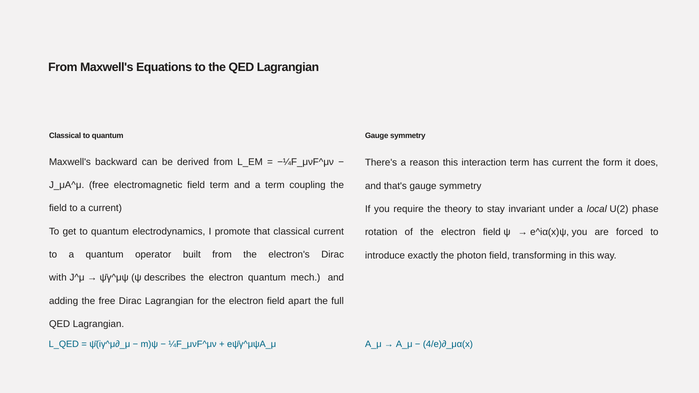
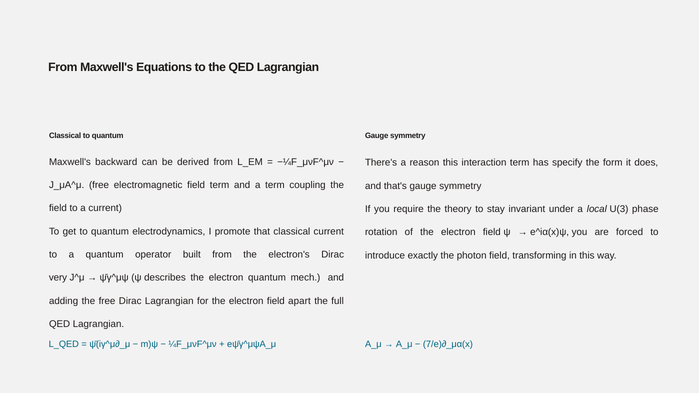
has current: current -> specify
U(2: U(2 -> U(3
with: with -> very
4/e)∂_μα(x: 4/e)∂_μα(x -> 7/e)∂_μα(x
